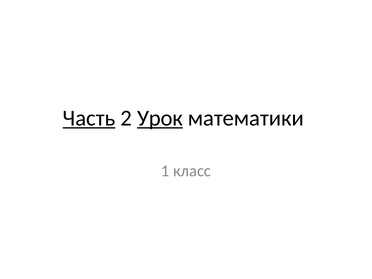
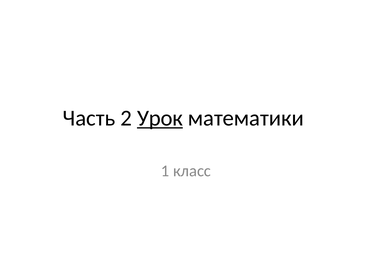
Часть underline: present -> none
